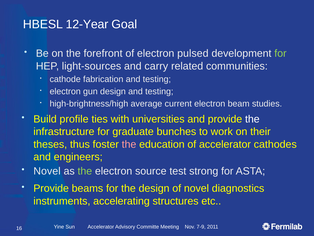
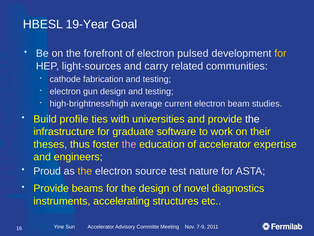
12-Year: 12-Year -> 19-Year
for at (280, 53) colour: light green -> yellow
bunches: bunches -> software
cathodes: cathodes -> expertise
Novel at (47, 171): Novel -> Proud
the at (85, 171) colour: light green -> yellow
strong: strong -> nature
